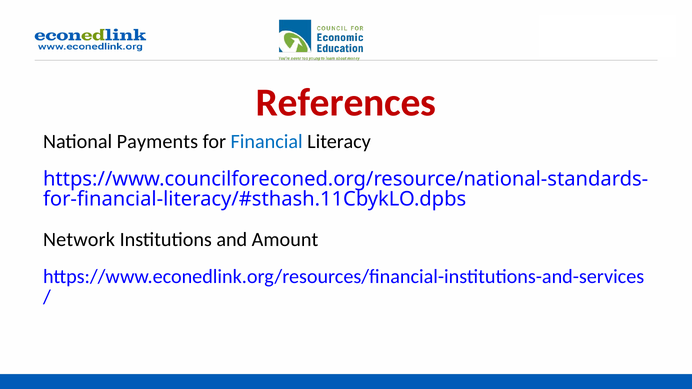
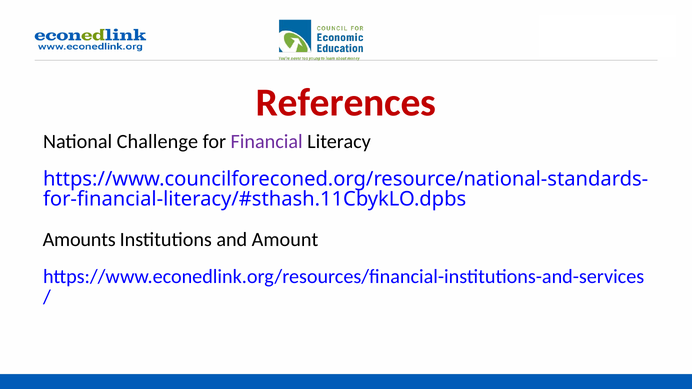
Payments: Payments -> Challenge
Financial colour: blue -> purple
Network: Network -> Amounts
